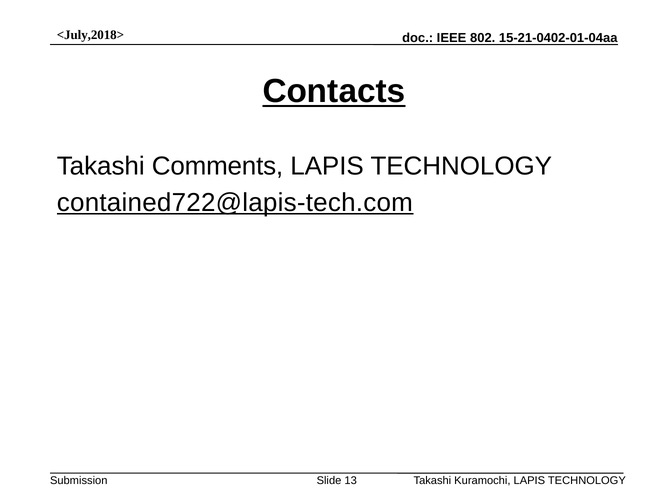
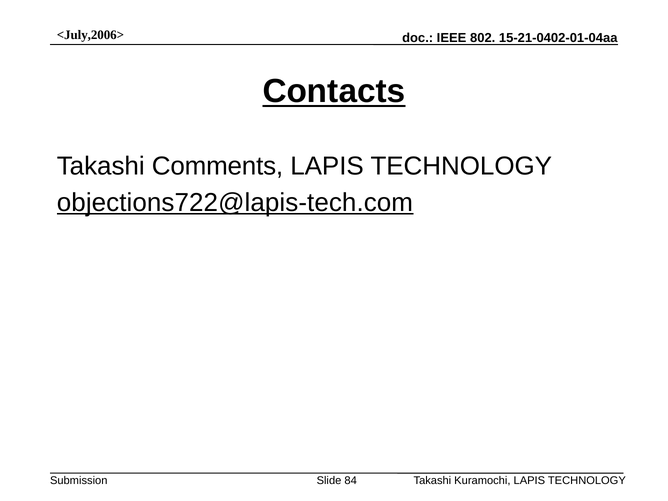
<July,2018>: <July,2018> -> <July,2006>
contained722@lapis-tech.com: contained722@lapis-tech.com -> objections722@lapis-tech.com
13: 13 -> 84
